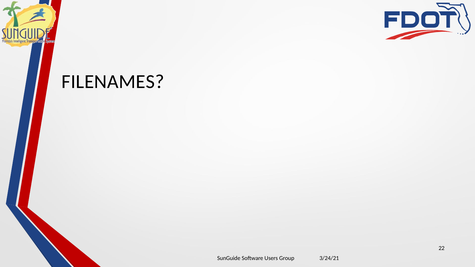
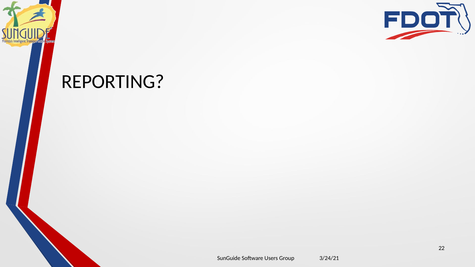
FILENAMES: FILENAMES -> REPORTING
